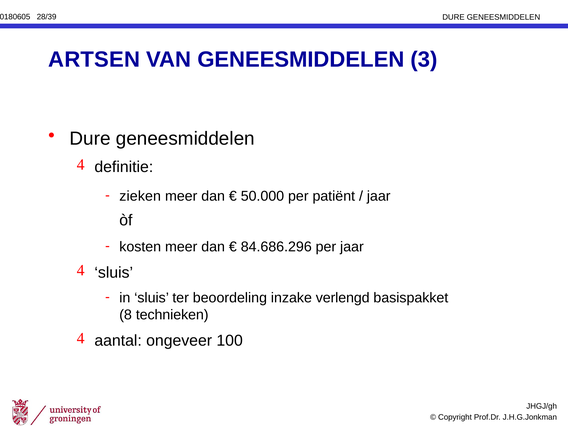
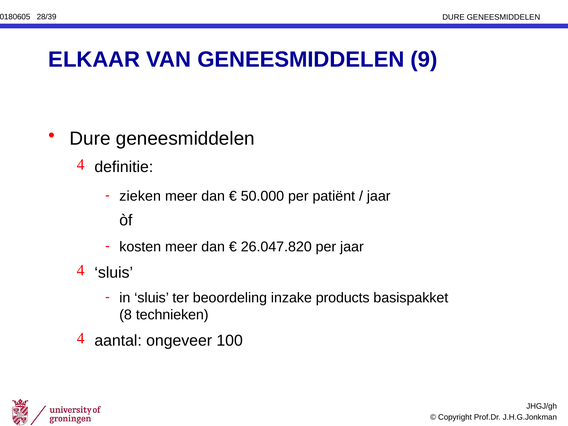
ARTSEN: ARTSEN -> ELKAAR
3: 3 -> 9
84.686.296: 84.686.296 -> 26.047.820
verlengd: verlengd -> products
